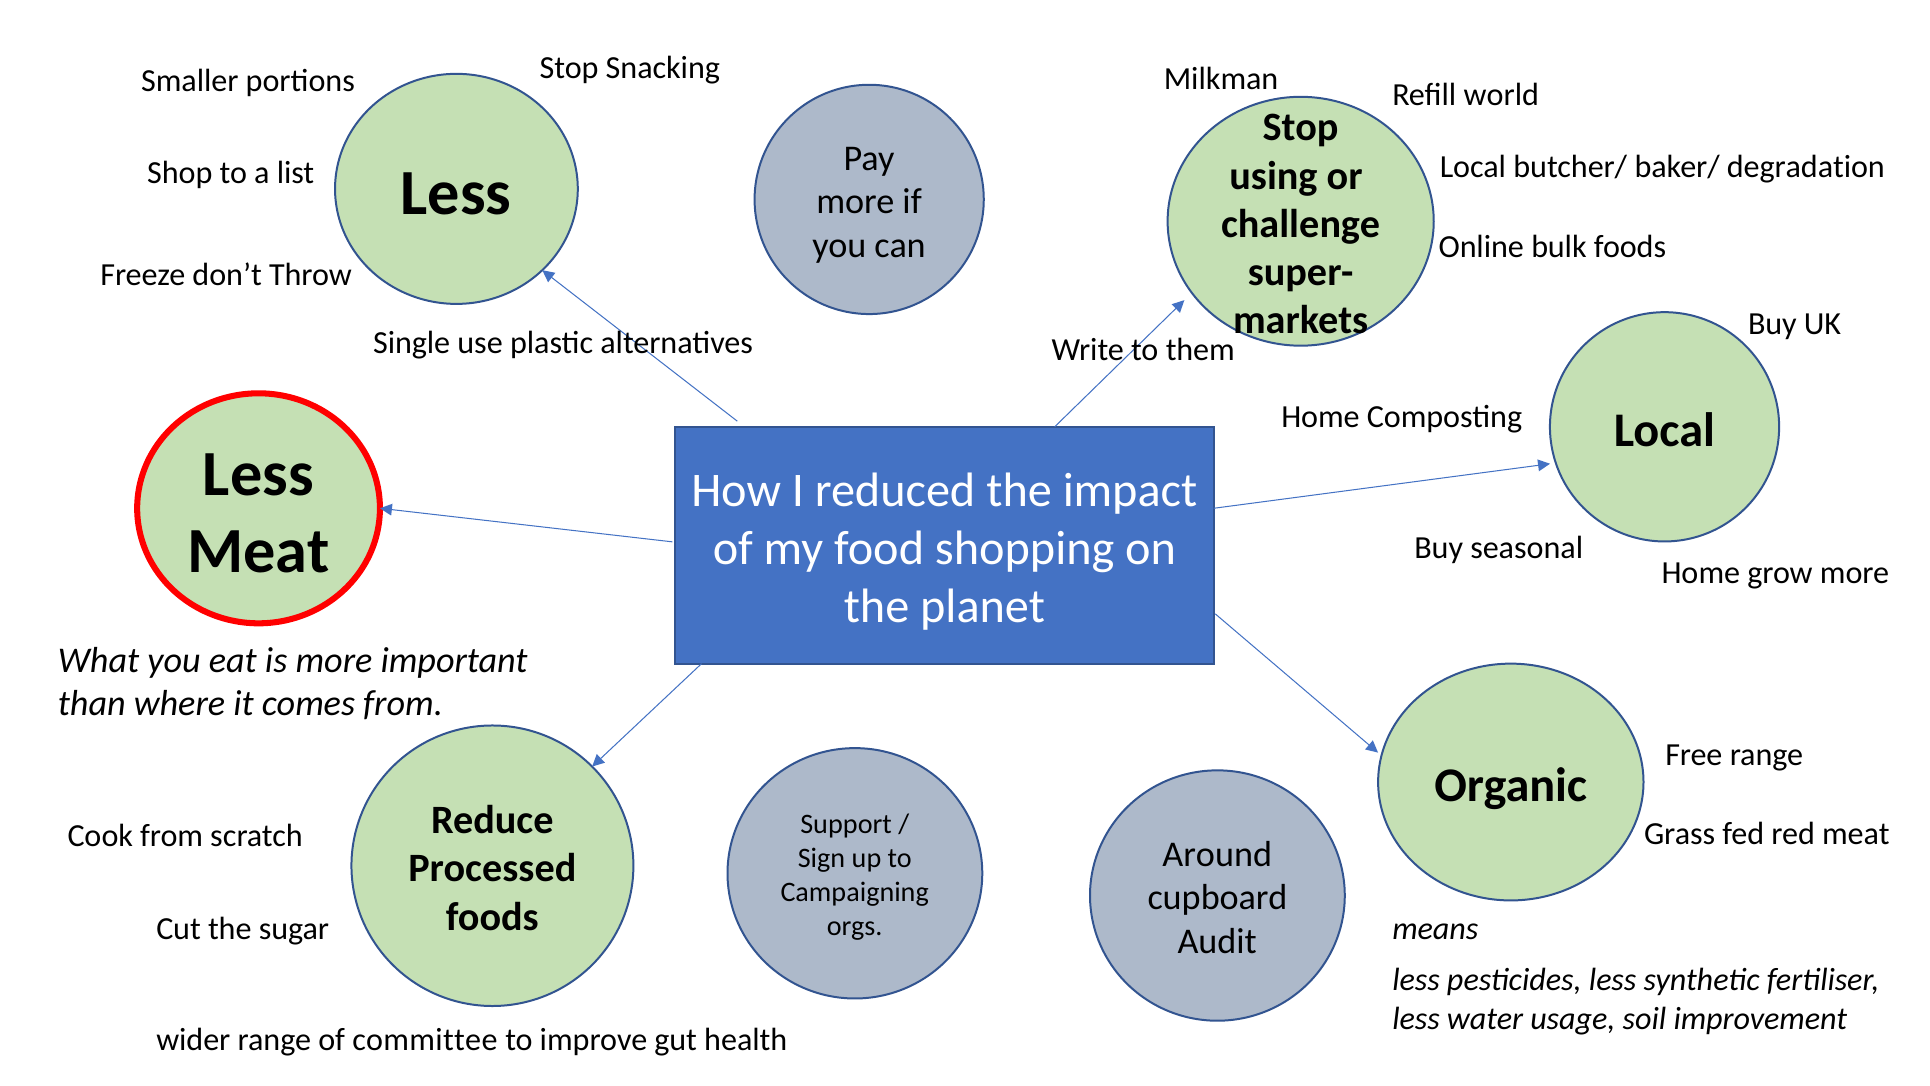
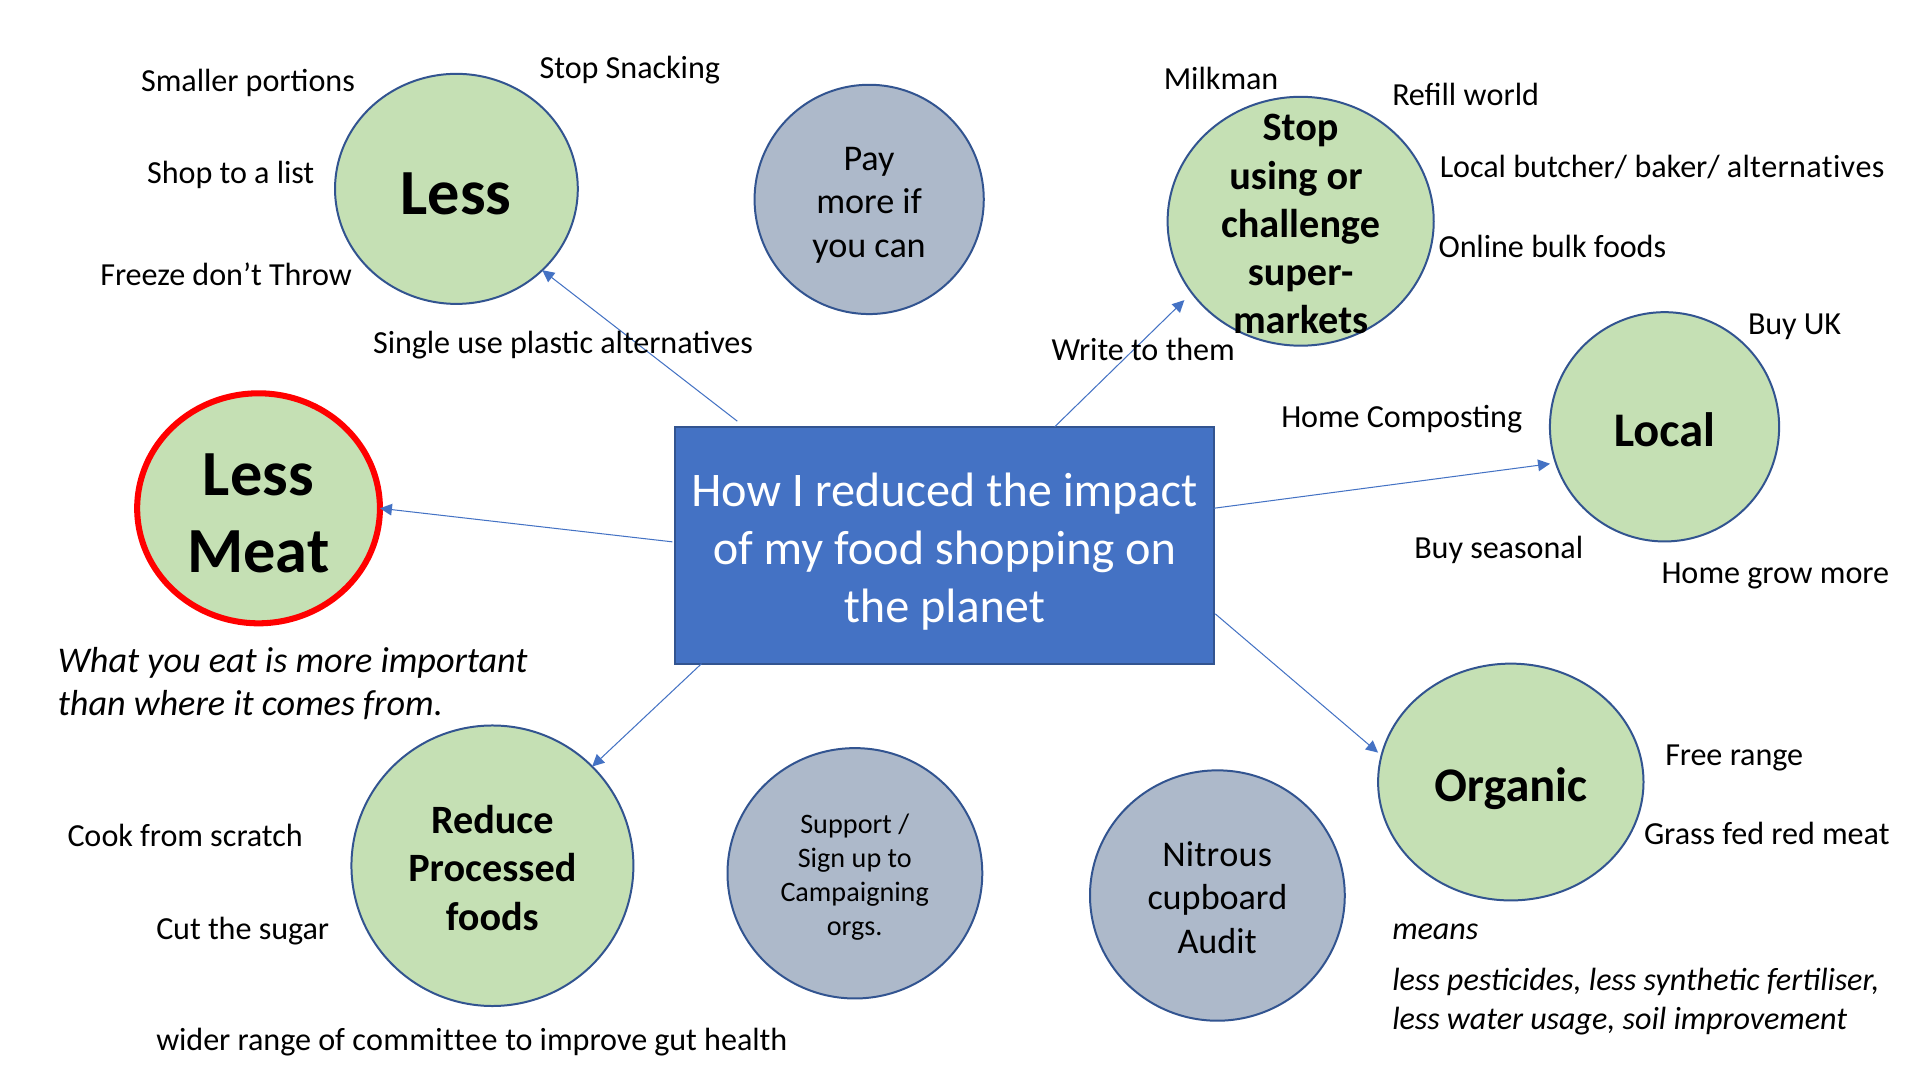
baker/ degradation: degradation -> alternatives
Around: Around -> Nitrous
